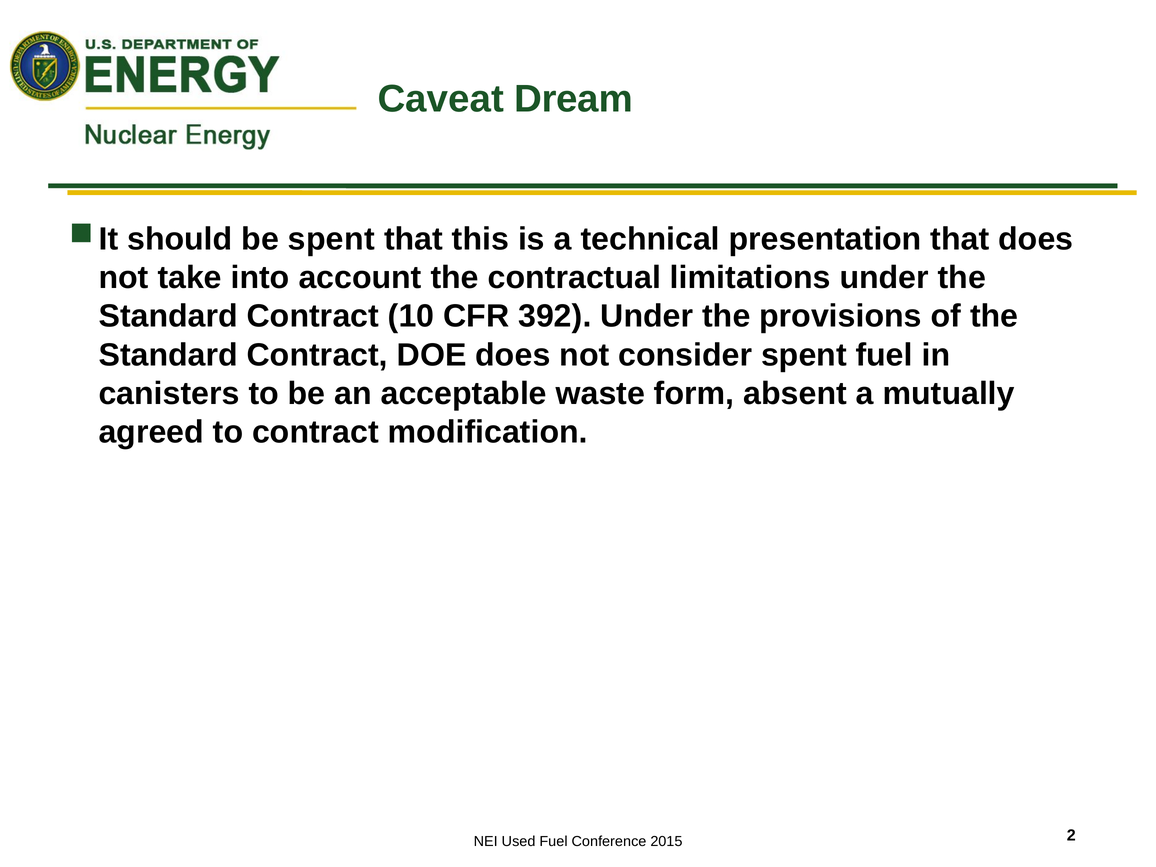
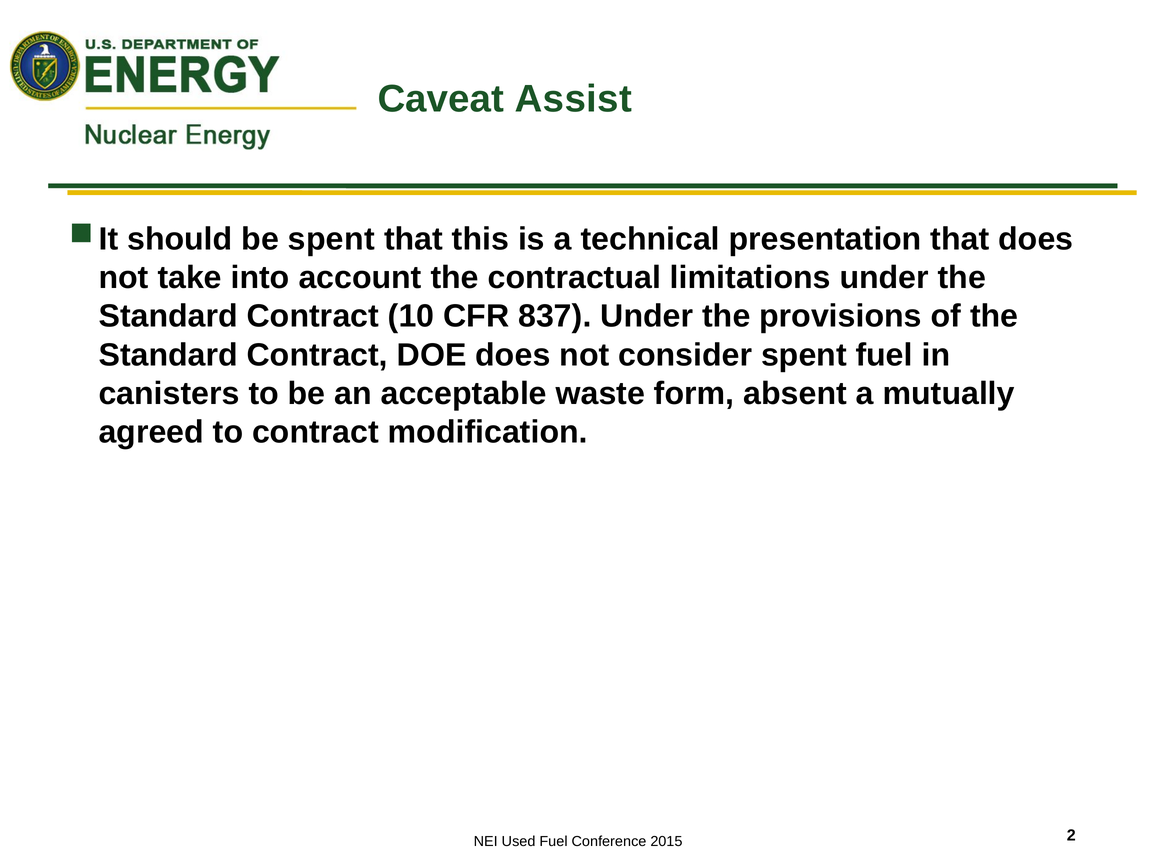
Dream: Dream -> Assist
392: 392 -> 837
